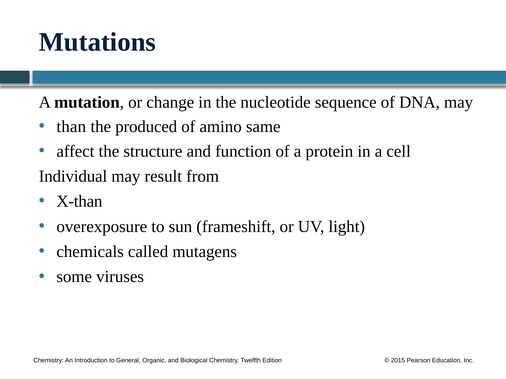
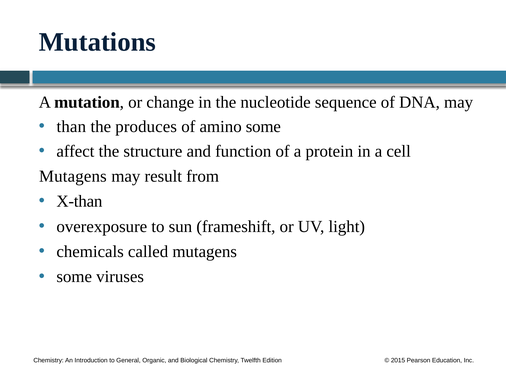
produced: produced -> produces
amino same: same -> some
Individual at (73, 176): Individual -> Mutagens
